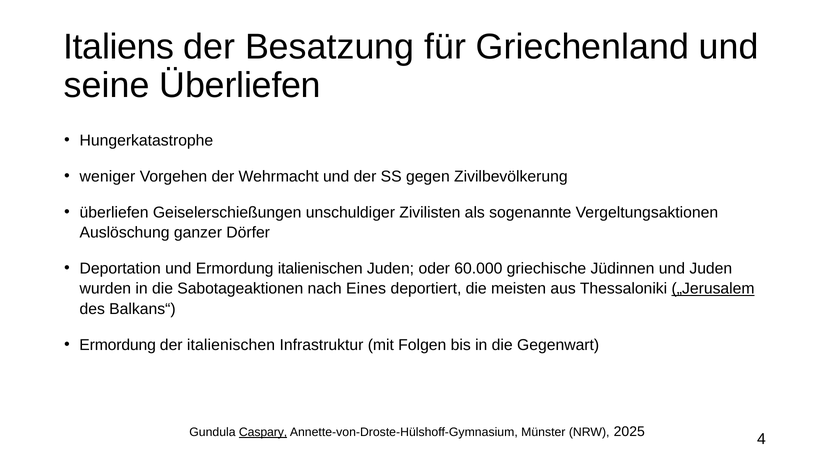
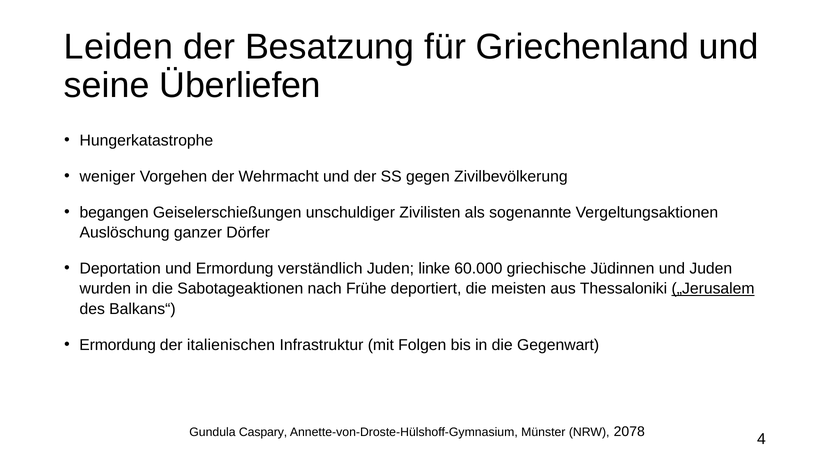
Italiens: Italiens -> Leiden
überliefen at (114, 212): überliefen -> begangen
Ermordung italienischen: italienischen -> verständlich
oder: oder -> linke
Eines: Eines -> Frühe
Caspary underline: present -> none
2025: 2025 -> 2078
